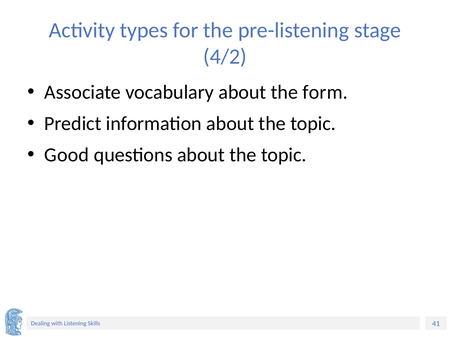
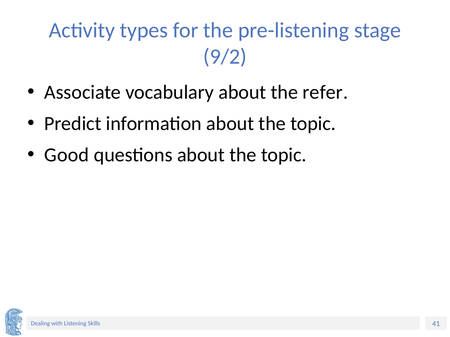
4/2: 4/2 -> 9/2
form: form -> refer
